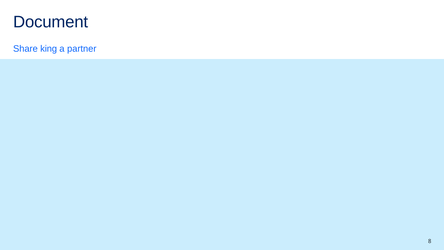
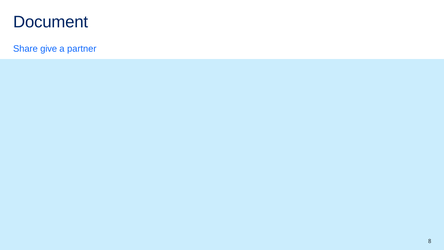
king: king -> give
